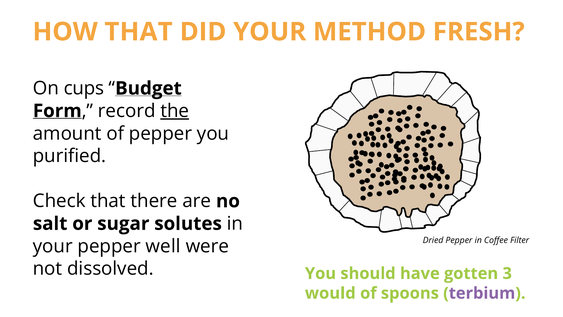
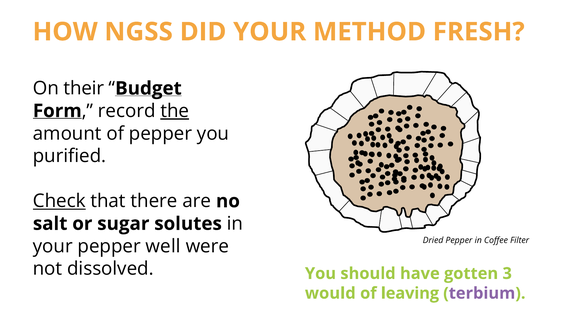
HOW THAT: THAT -> NGSS
cups: cups -> their
Check underline: none -> present
spoons: spoons -> leaving
